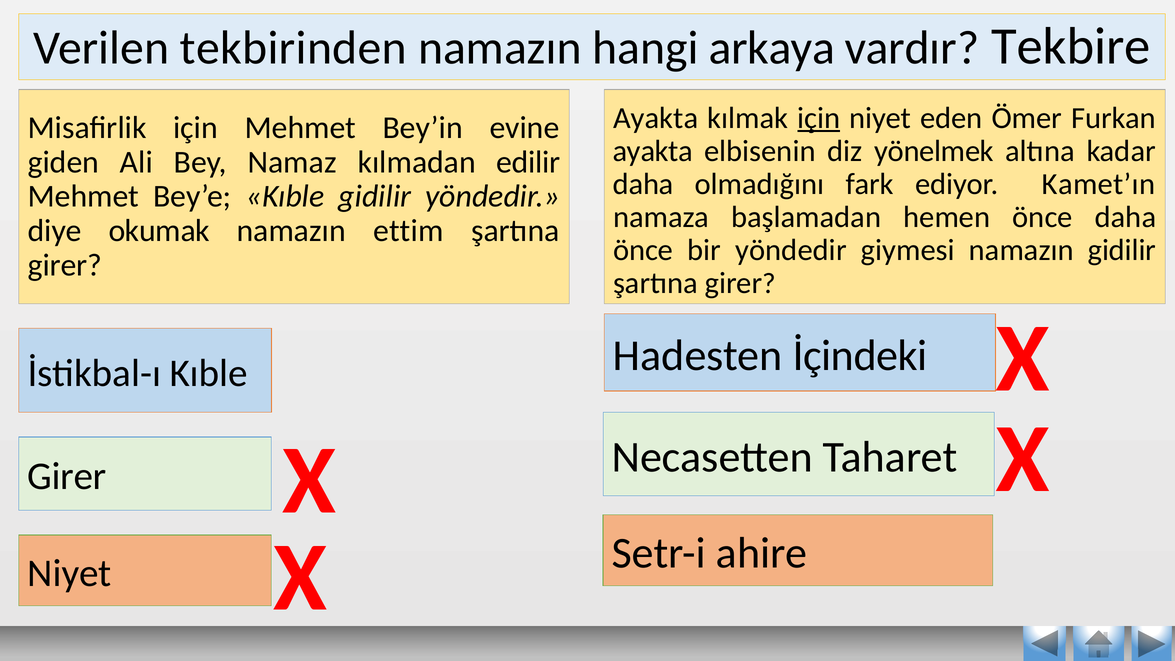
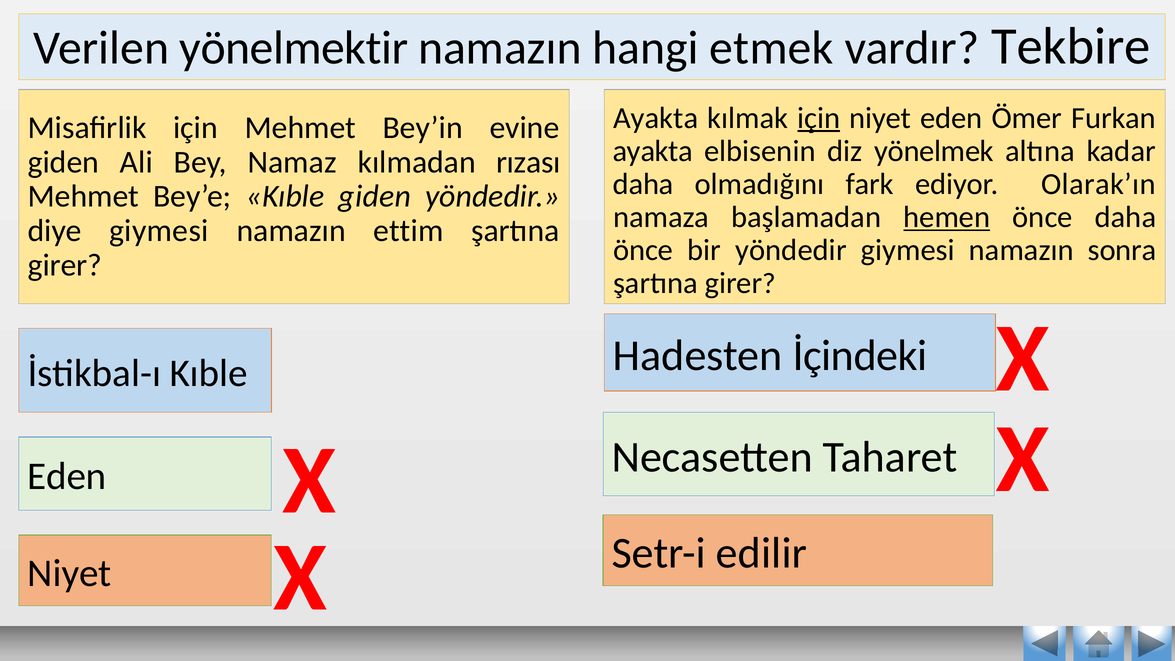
tekbirinden: tekbirinden -> yönelmektir
arkaya: arkaya -> etmek
edilir: edilir -> rızası
Kamet’ın: Kamet’ın -> Olarak’ın
Kıble gidilir: gidilir -> giden
hemen underline: none -> present
diye okumak: okumak -> giymesi
namazın gidilir: gidilir -> sonra
Girer at (67, 476): Girer -> Eden
ahire: ahire -> edilir
